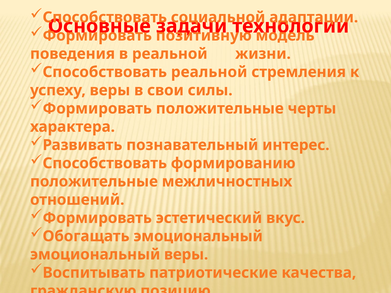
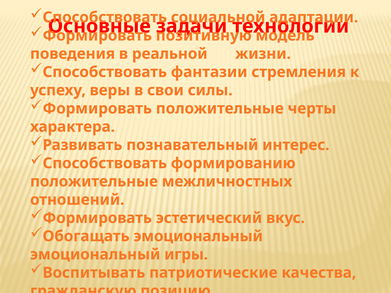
Способствовать реальной: реальной -> фантазии
эмоциональный веры: веры -> игры
